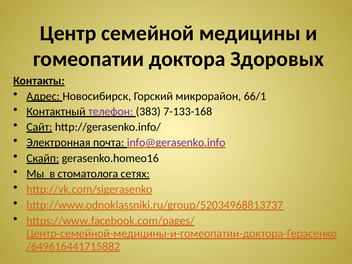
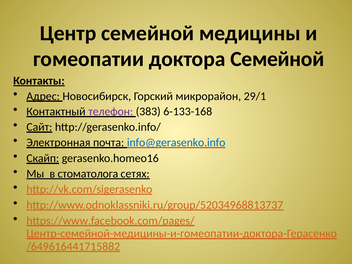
доктора Здоровых: Здоровых -> Семейной
66/1: 66/1 -> 29/1
7-133-168: 7-133-168 -> 6-133-168
info@gerasenko.info colour: purple -> blue
